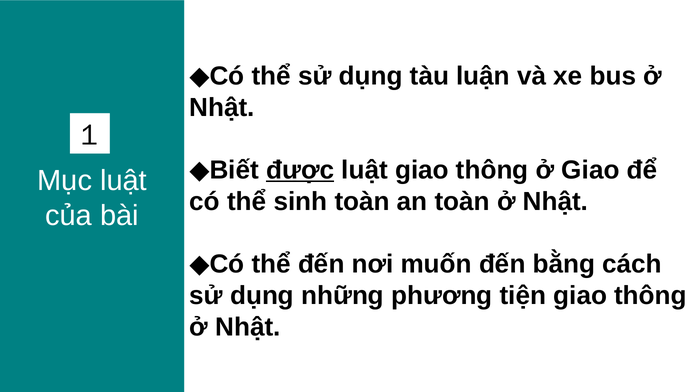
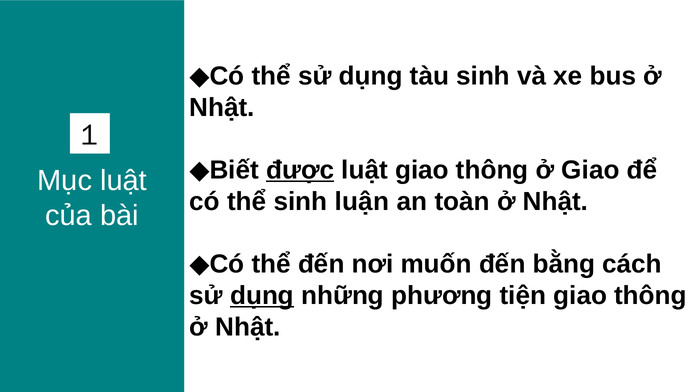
tàu luận: luận -> sinh
sinh toàn: toàn -> luận
dụng at (262, 296) underline: none -> present
